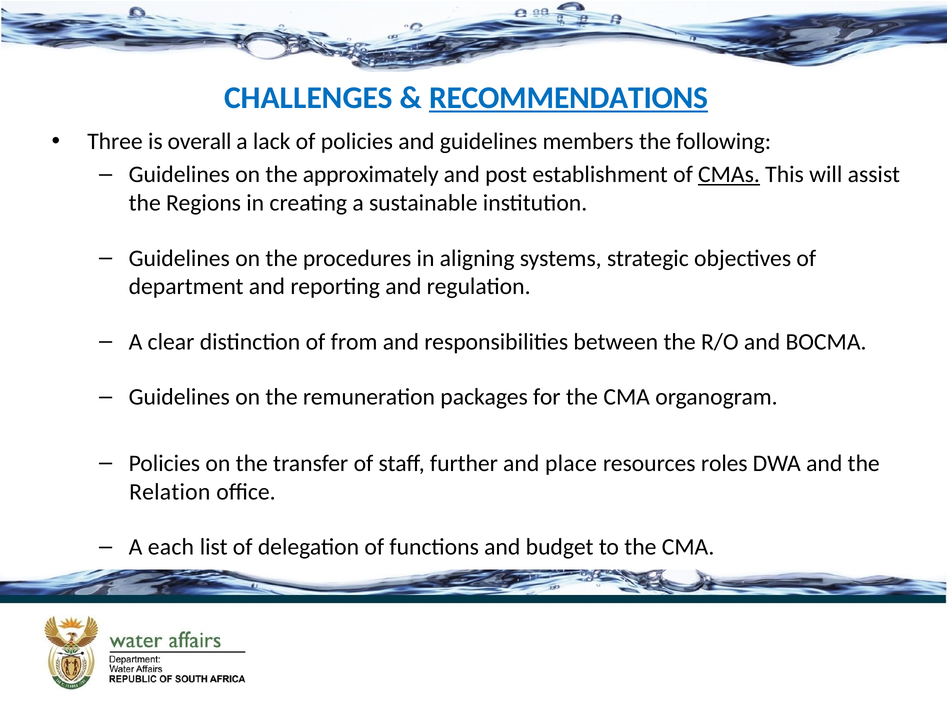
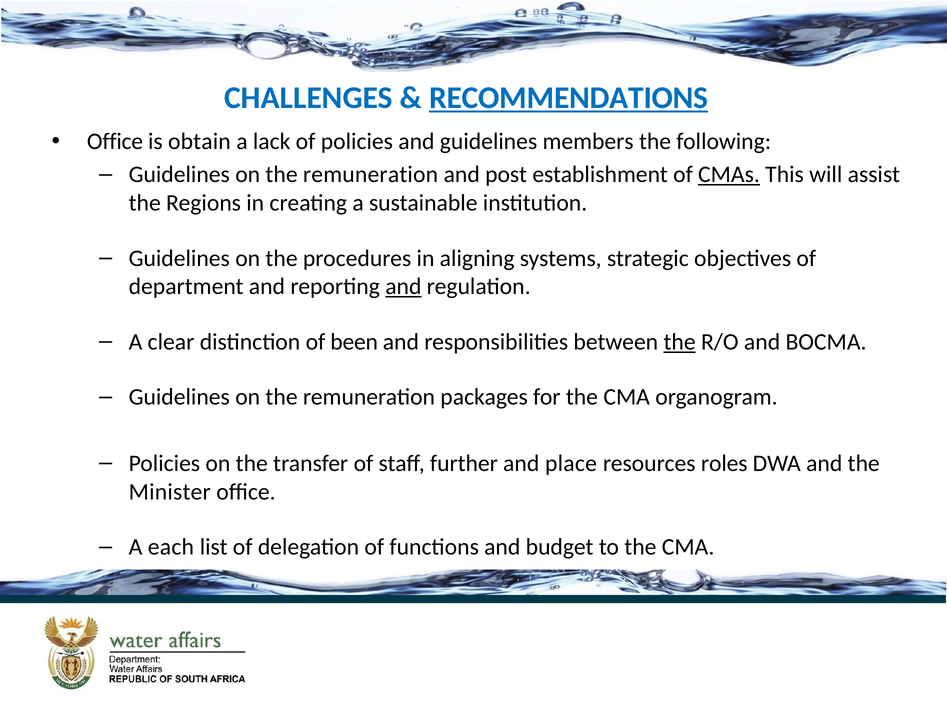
Three at (115, 142): Three -> Office
overall: overall -> obtain
approximately at (371, 175): approximately -> remuneration
and at (403, 287) underline: none -> present
from: from -> been
the at (680, 342) underline: none -> present
Relation: Relation -> Minister
